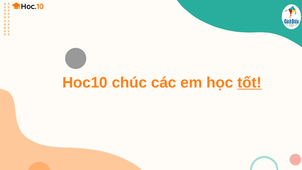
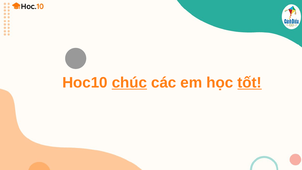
chúc underline: none -> present
